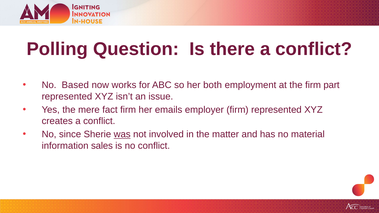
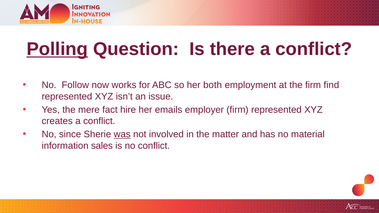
Polling underline: none -> present
Based: Based -> Follow
part: part -> find
fact firm: firm -> hire
